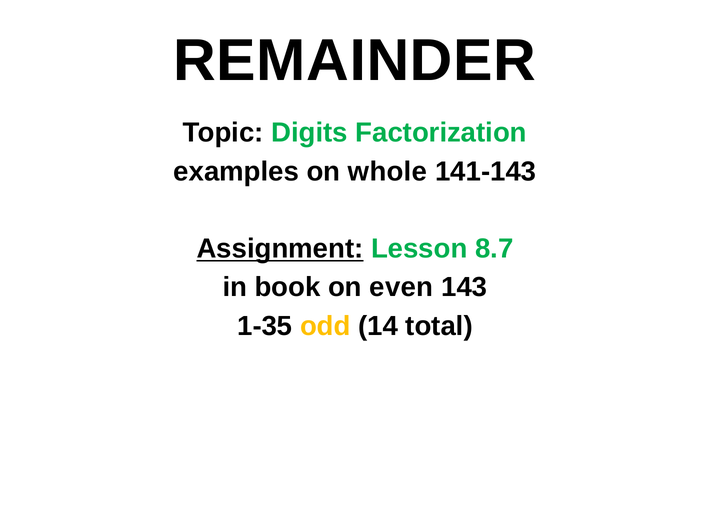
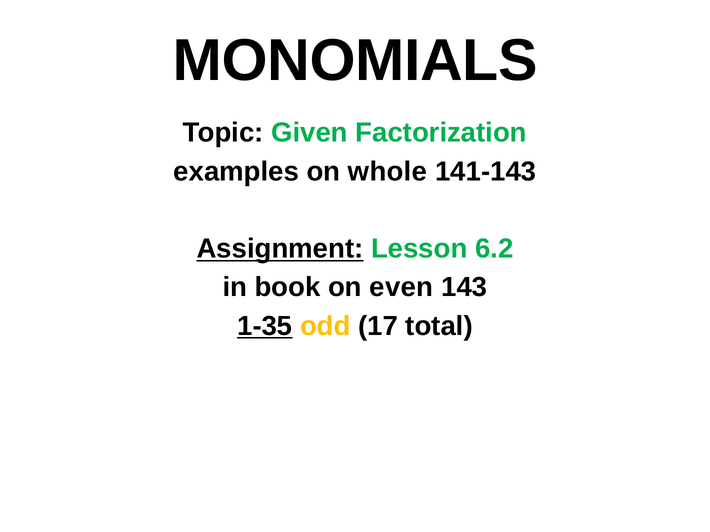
REMAINDER: REMAINDER -> MONOMIALS
Digits: Digits -> Given
8.7: 8.7 -> 6.2
1-35 underline: none -> present
14: 14 -> 17
